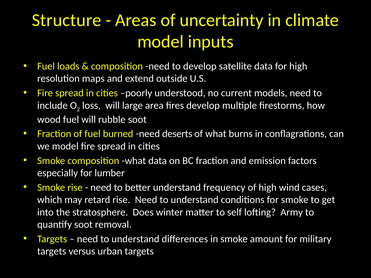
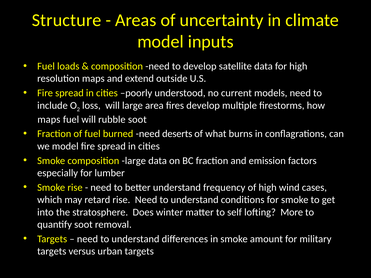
wood at (49, 120): wood -> maps
composition what: what -> large
Army: Army -> More
